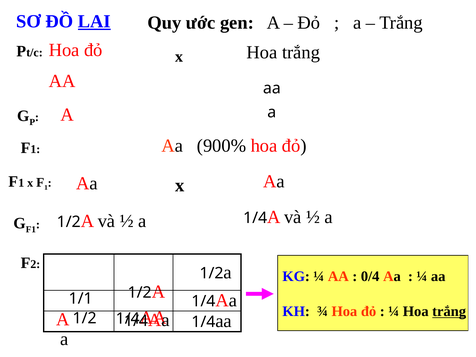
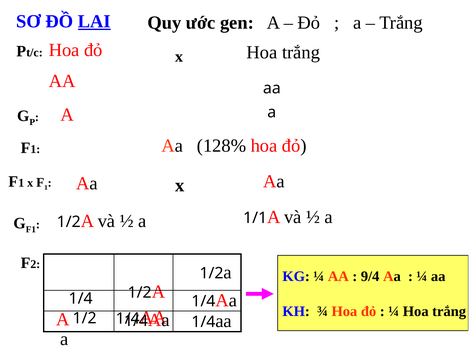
900%: 900% -> 128%
½ a 1/4: 1/4 -> 1/1
0/4: 0/4 -> 9/4
1/1 at (81, 299): 1/1 -> 1/4
trắng at (449, 311) underline: present -> none
